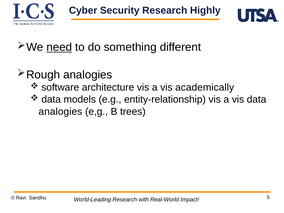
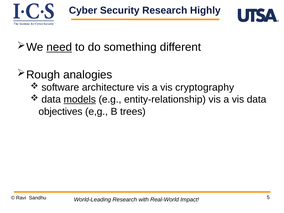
academically: academically -> cryptography
models underline: none -> present
analogies at (60, 112): analogies -> objectives
